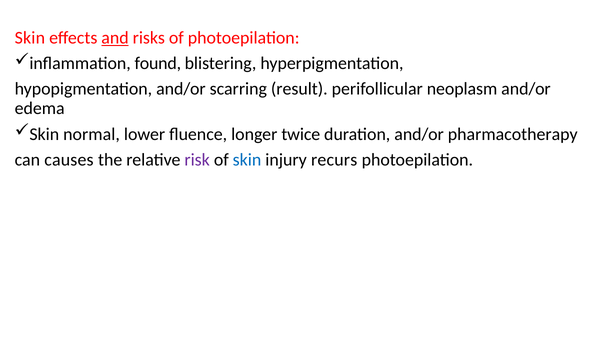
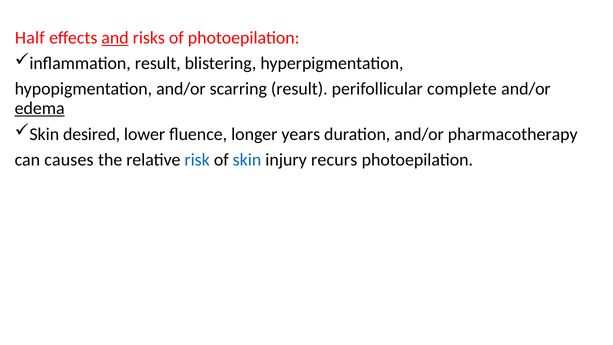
Skin at (30, 38): Skin -> Half
inflammation found: found -> result
neoplasm: neoplasm -> complete
edema underline: none -> present
normal: normal -> desired
twice: twice -> years
risk colour: purple -> blue
